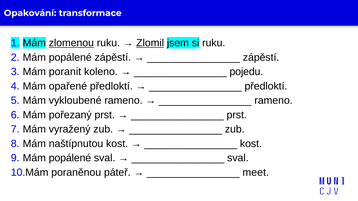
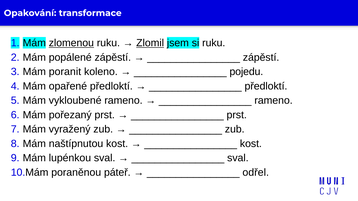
popálené at (70, 158): popálené -> lupénkou
meet: meet -> odřel
